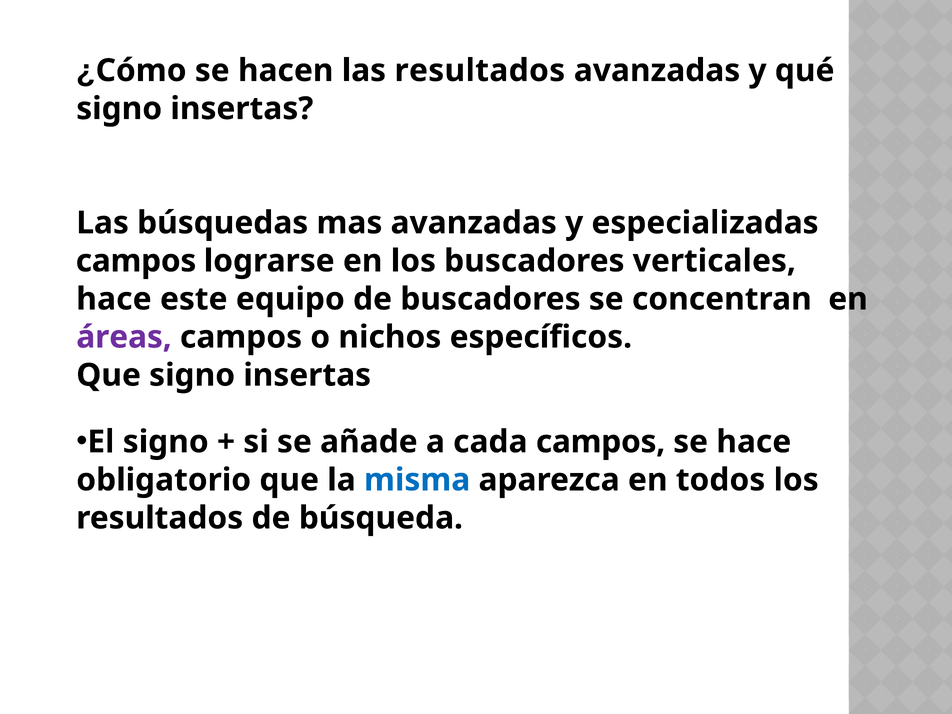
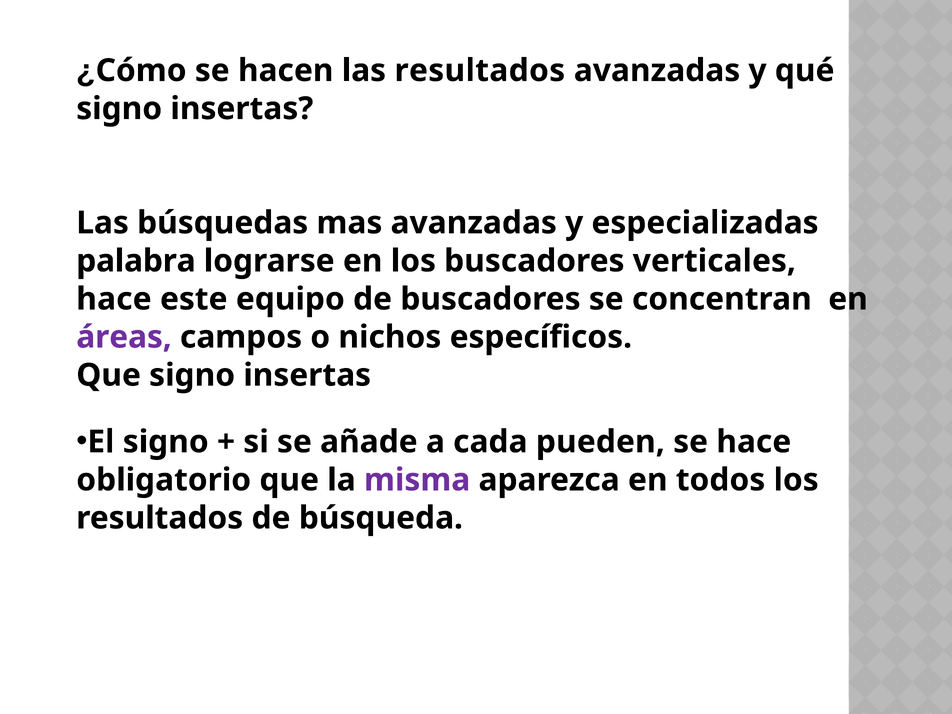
campos at (136, 261): campos -> palabra
cada campos: campos -> pueden
misma colour: blue -> purple
